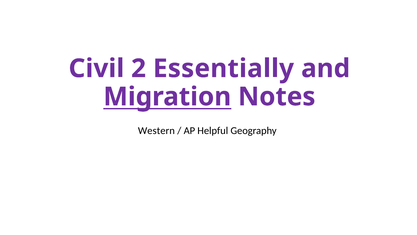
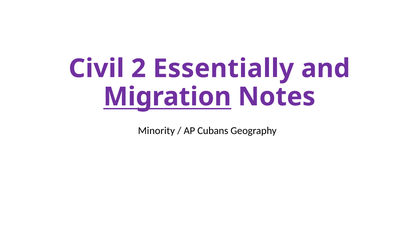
Western: Western -> Minority
Helpful: Helpful -> Cubans
